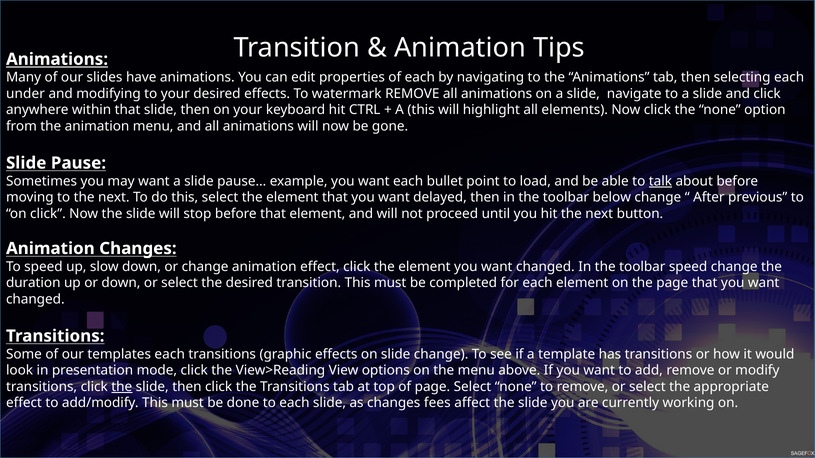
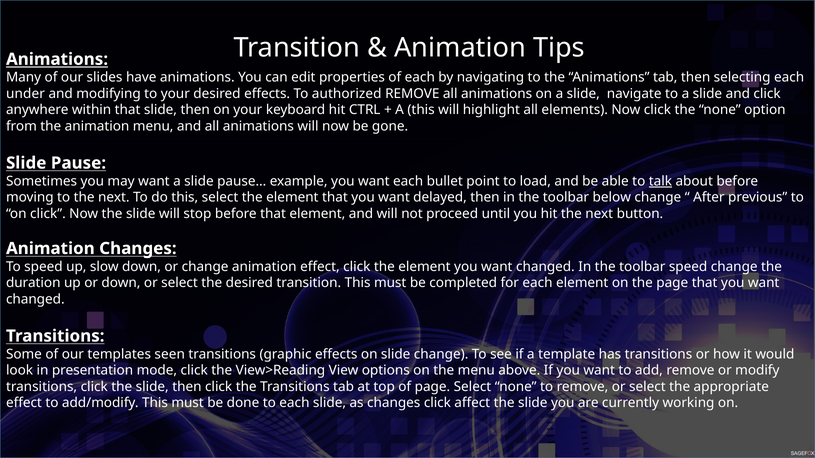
watermark: watermark -> authorized
templates each: each -> seen
the at (122, 387) underline: present -> none
changes fees: fees -> click
